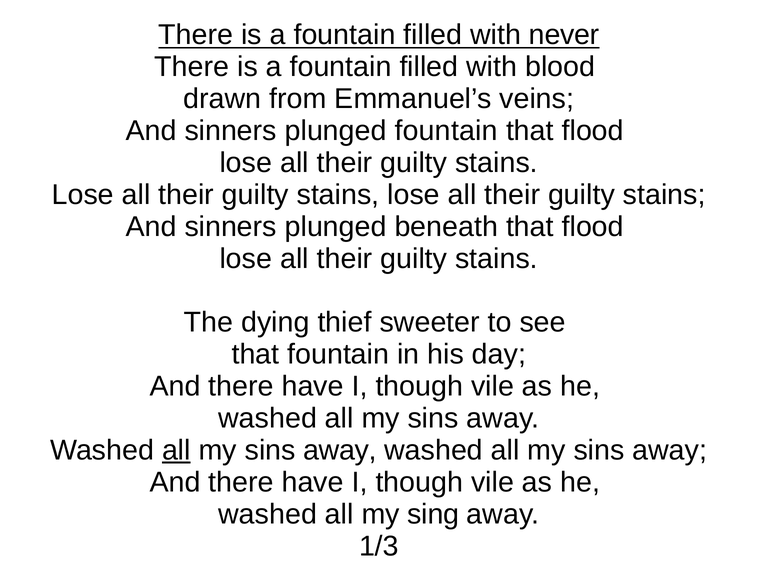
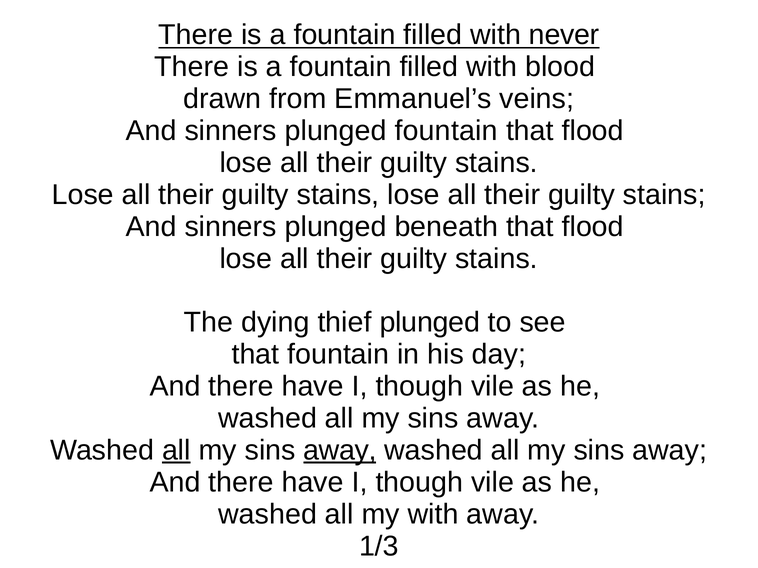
thief sweeter: sweeter -> plunged
away at (340, 451) underline: none -> present
my sing: sing -> with
